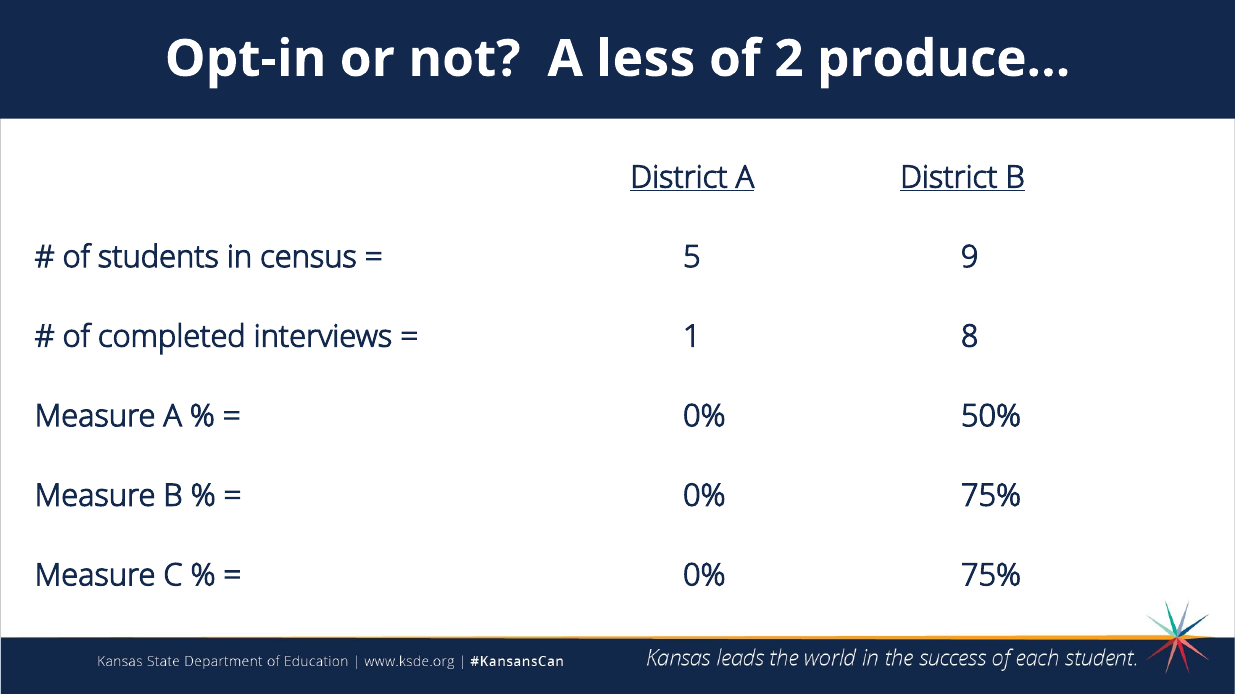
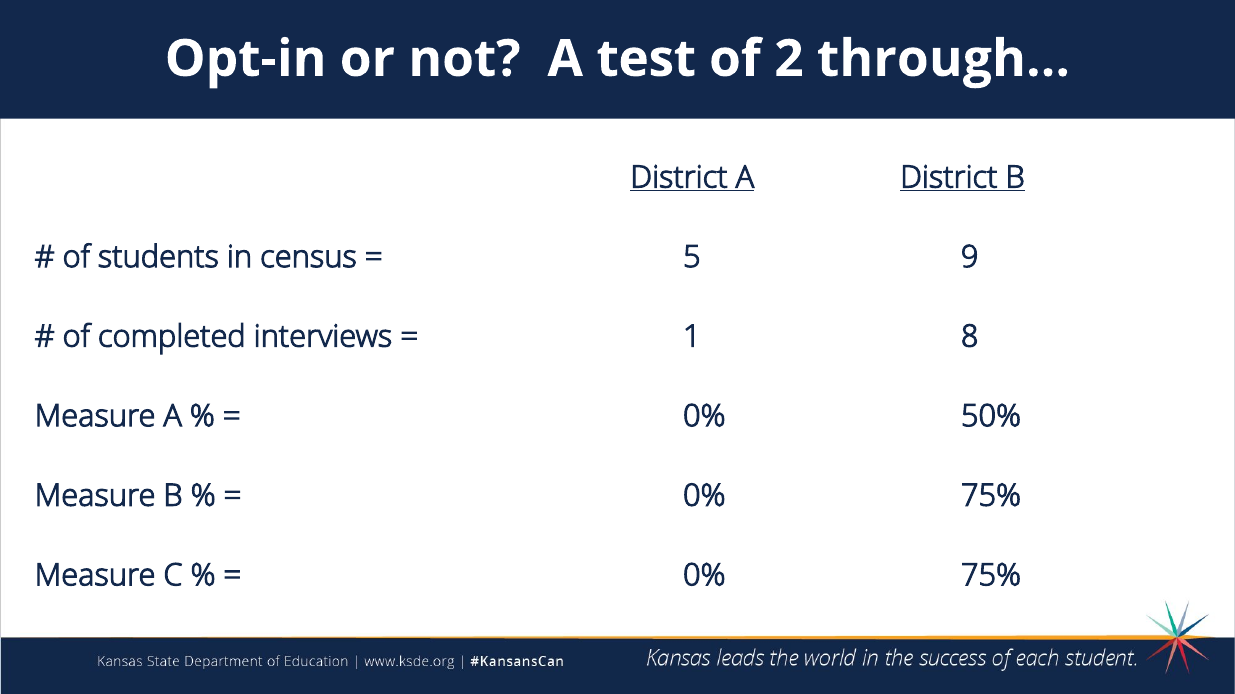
less: less -> test
produce…: produce… -> through…
